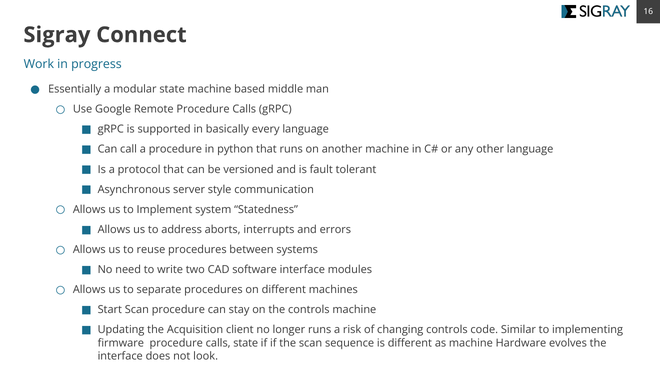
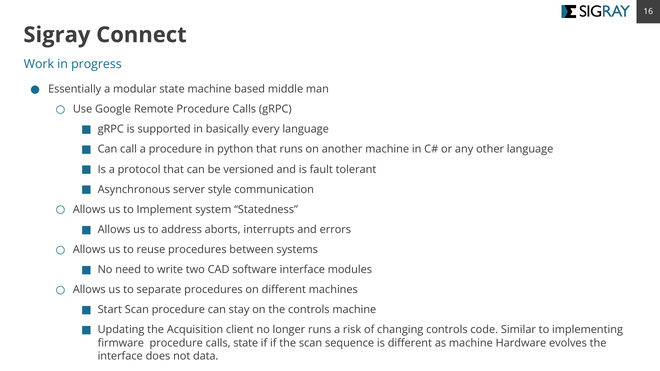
look: look -> data
